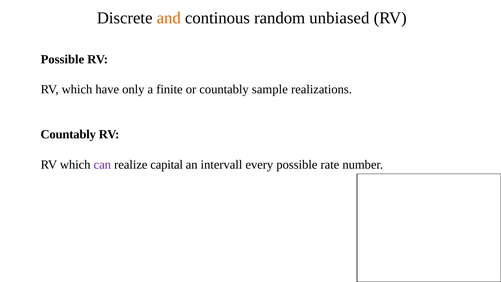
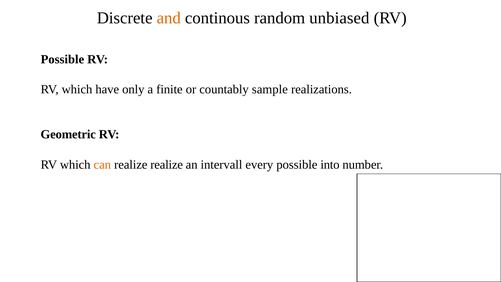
Countably at (68, 134): Countably -> Geometric
can colour: purple -> orange
realize capital: capital -> realize
rate: rate -> into
